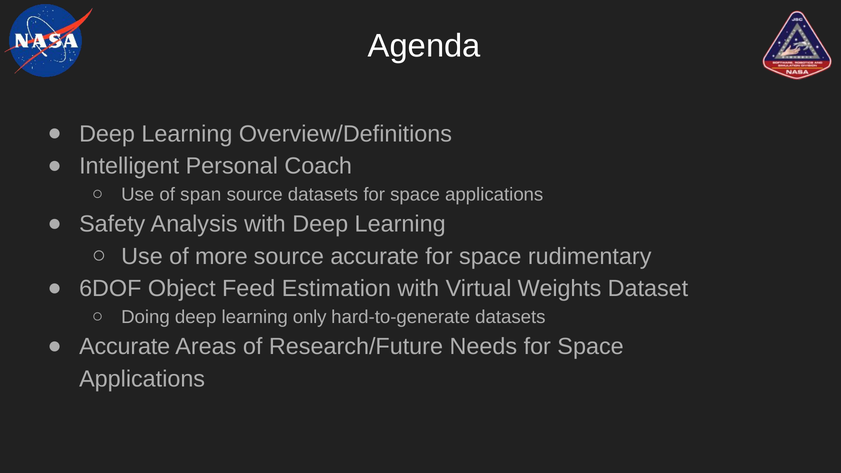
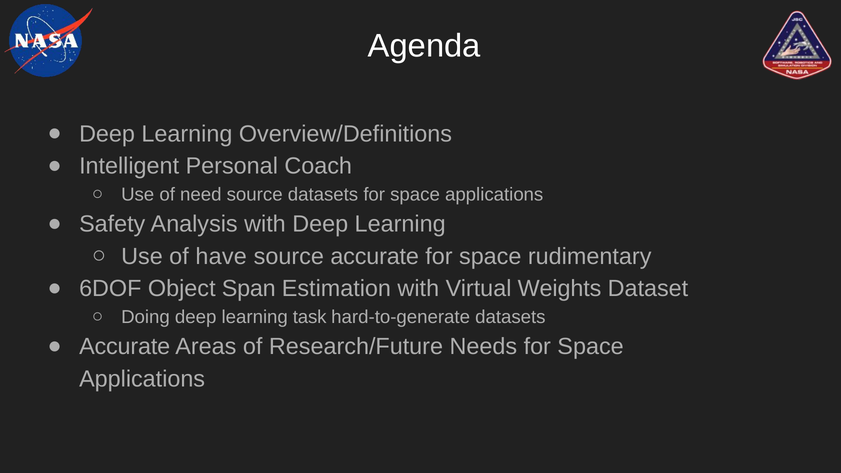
span: span -> need
more: more -> have
Feed: Feed -> Span
only: only -> task
